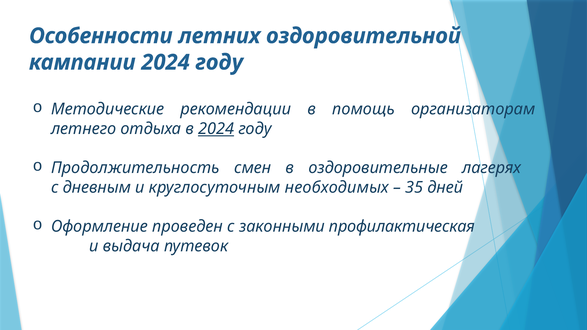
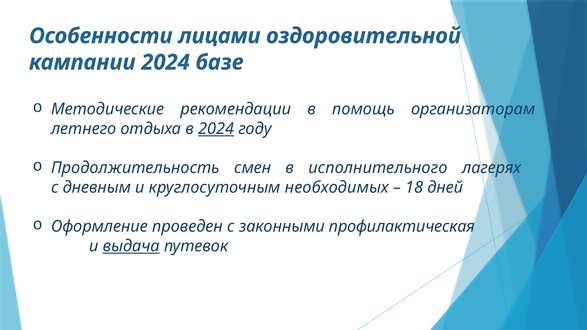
летних: летних -> лицами
кампании 2024 году: году -> базе
оздоровительные: оздоровительные -> исполнительного
35: 35 -> 18
выдача underline: none -> present
